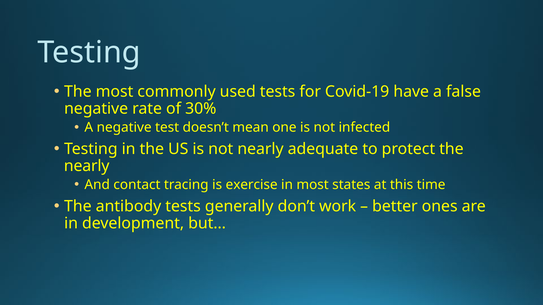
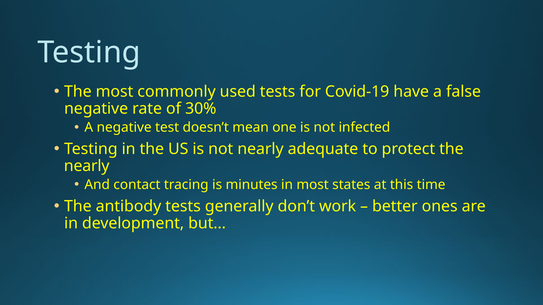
exercise: exercise -> minutes
